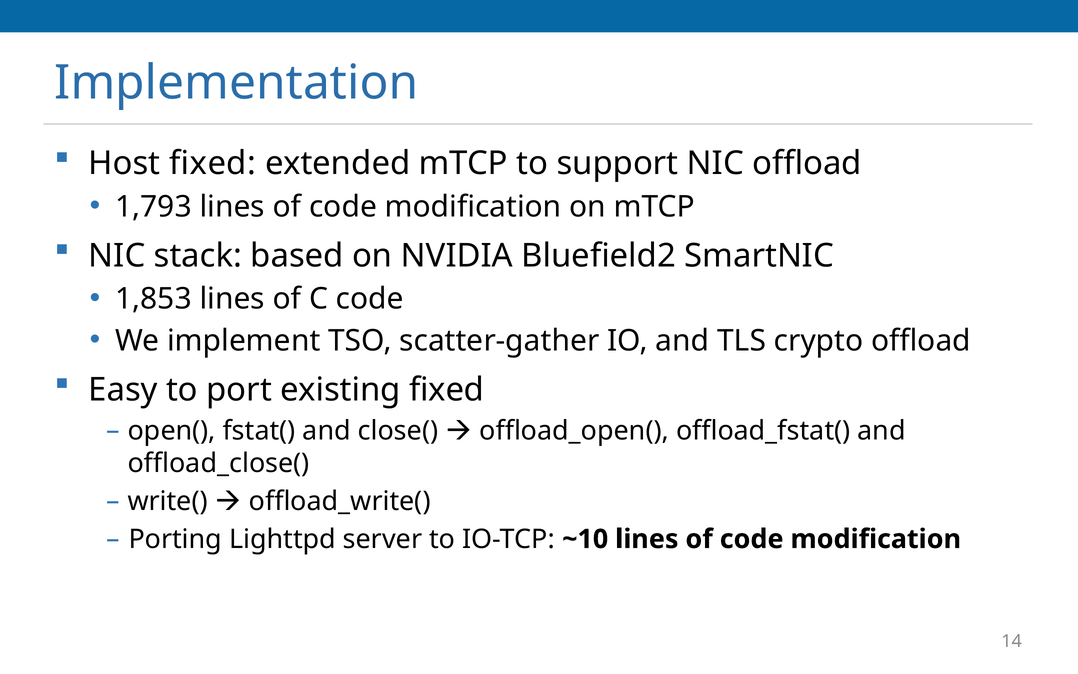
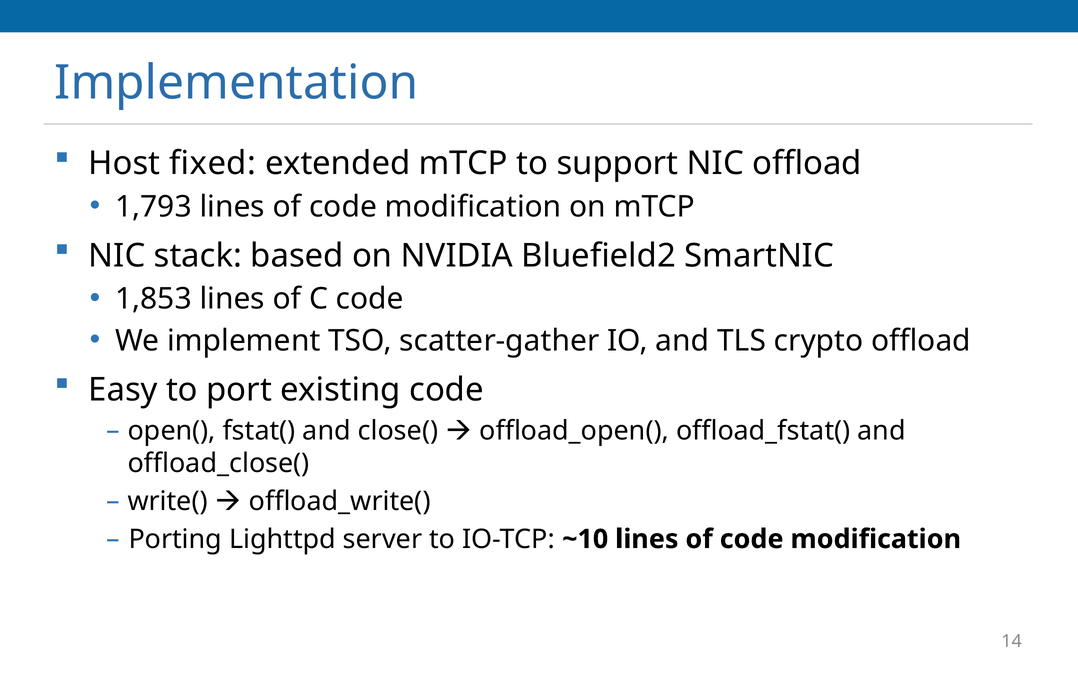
existing fixed: fixed -> code
